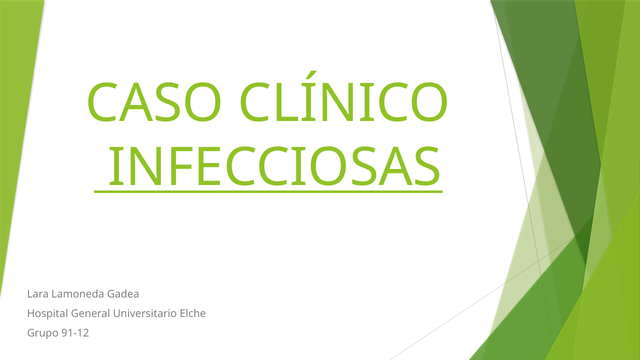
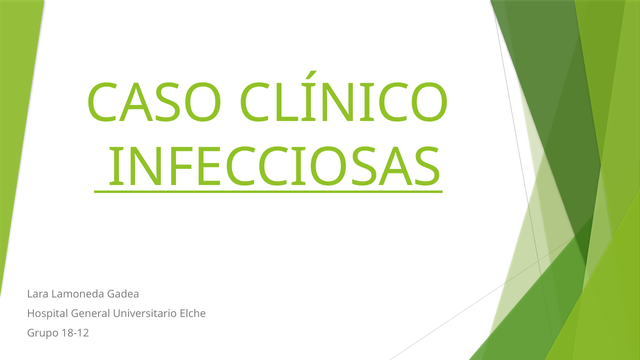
91-12: 91-12 -> 18-12
